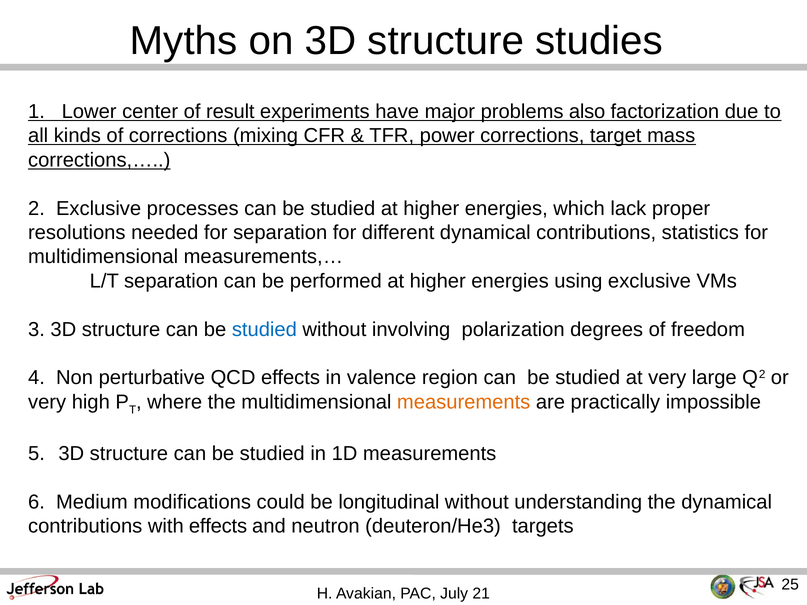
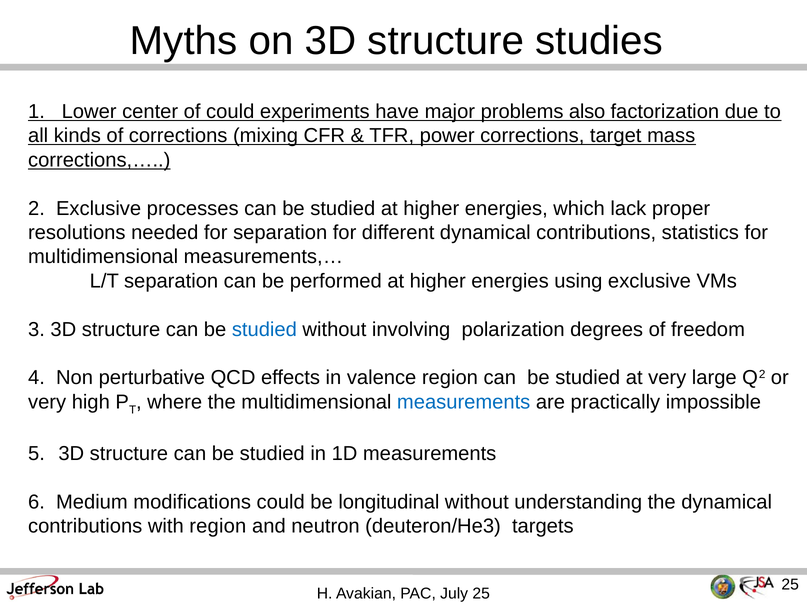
of result: result -> could
measurements at (464, 402) colour: orange -> blue
with effects: effects -> region
July 21: 21 -> 25
